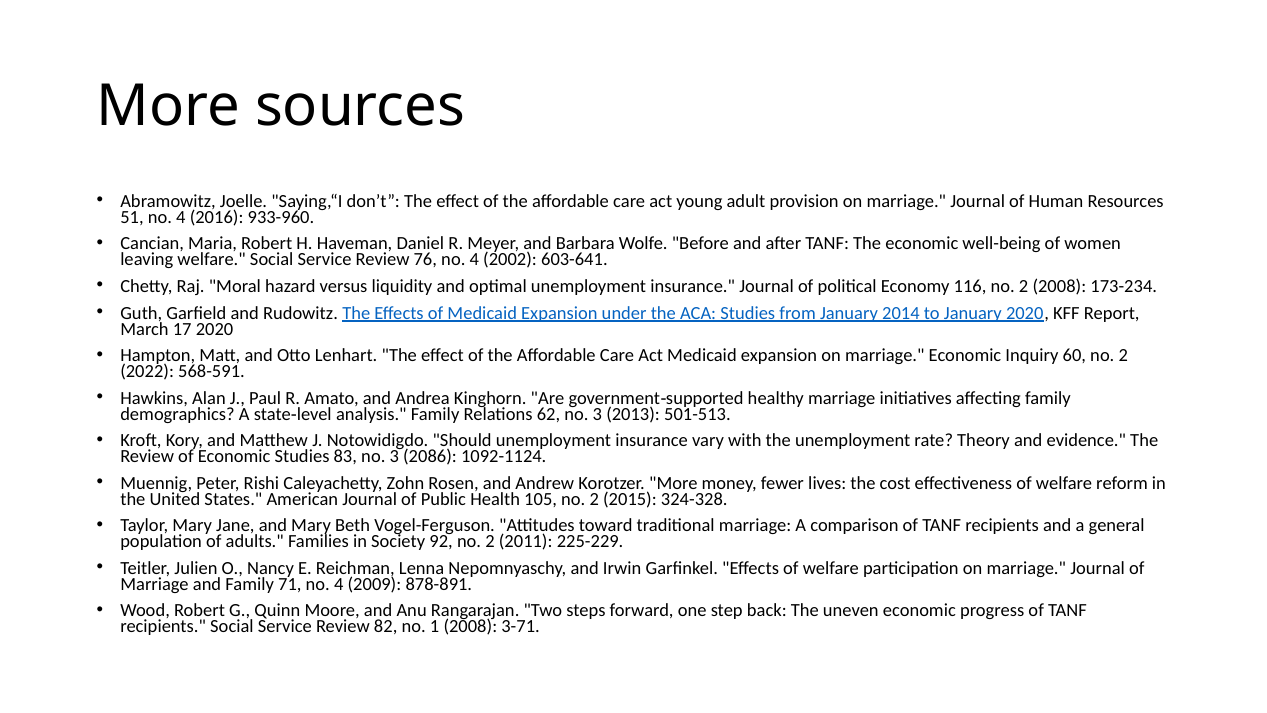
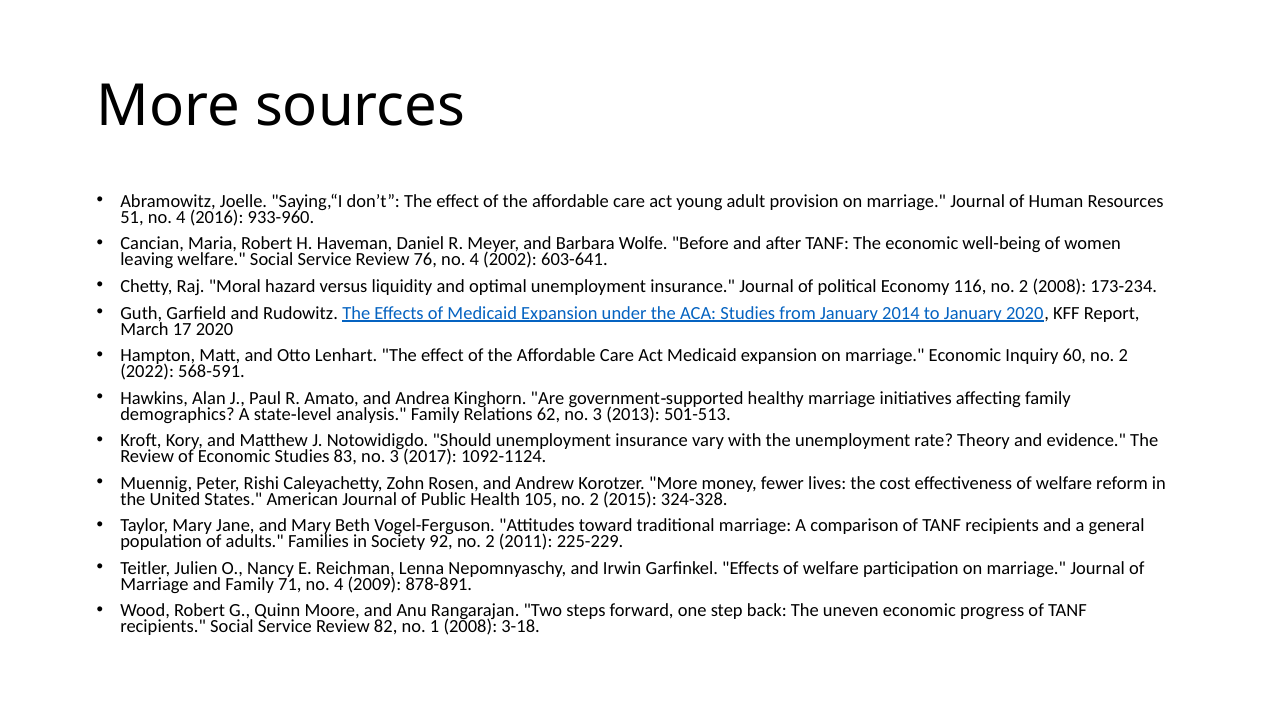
2086: 2086 -> 2017
3-71: 3-71 -> 3-18
